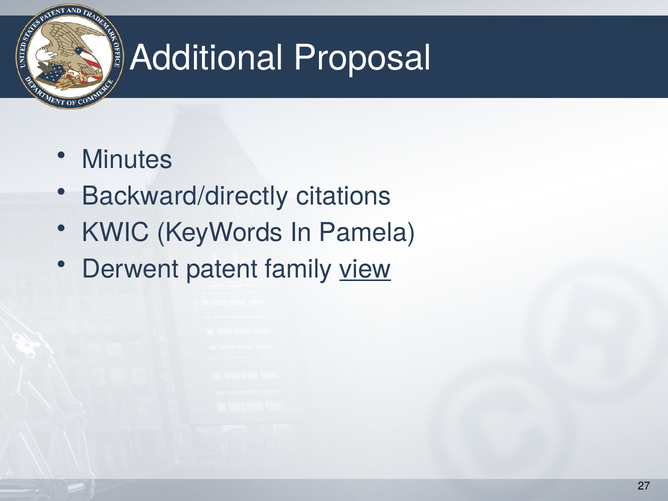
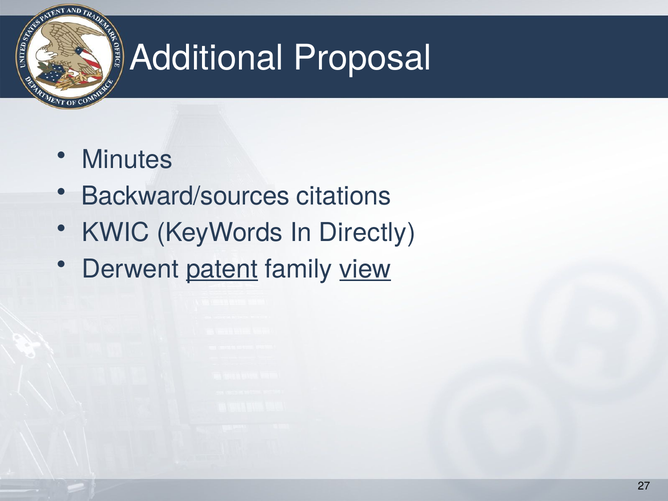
Backward/directly: Backward/directly -> Backward/sources
Pamela: Pamela -> Directly
patent underline: none -> present
